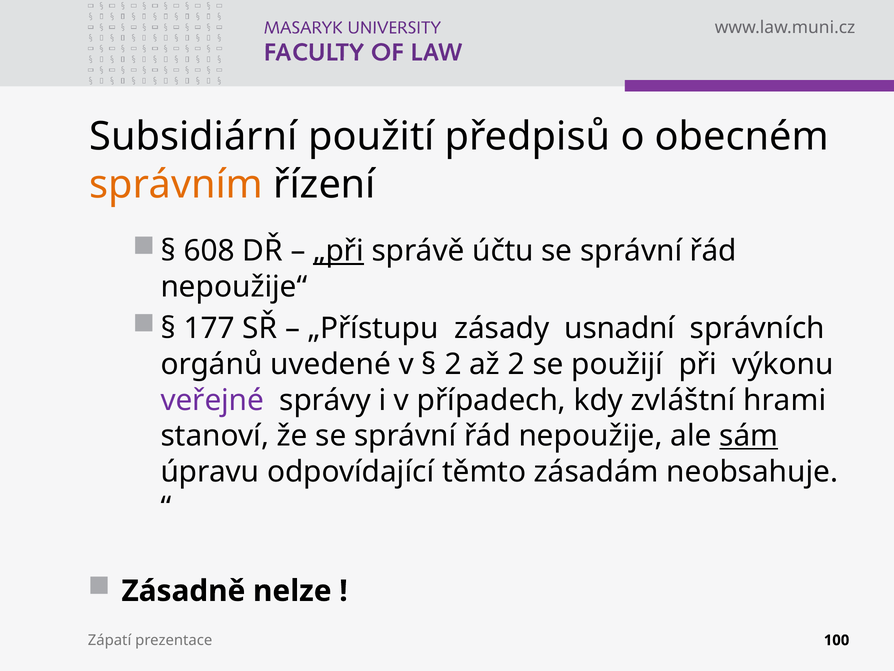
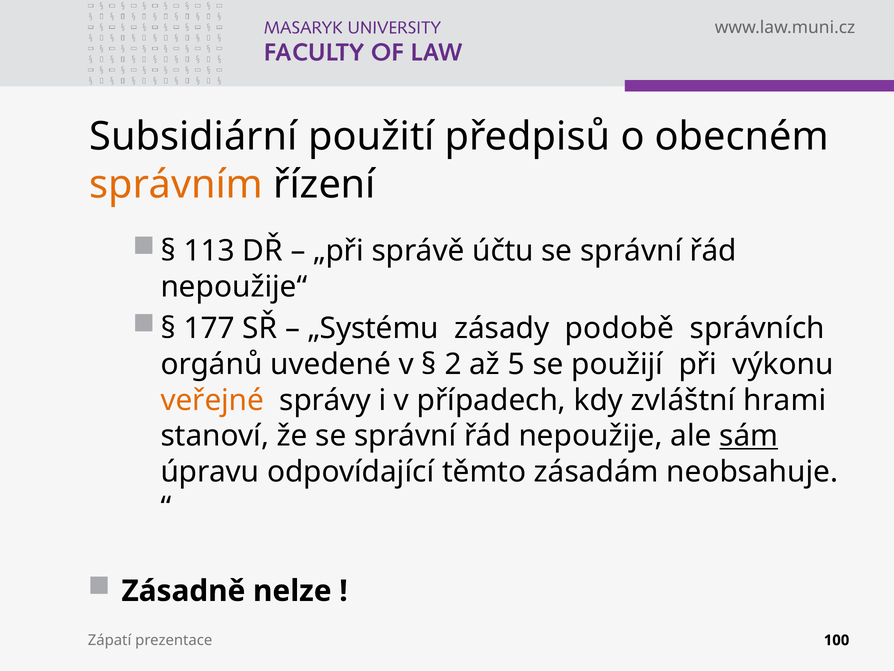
608: 608 -> 113
„při underline: present -> none
„Přístupu: „Přístupu -> „Systému
usnadní: usnadní -> podobě
až 2: 2 -> 5
veřejné colour: purple -> orange
